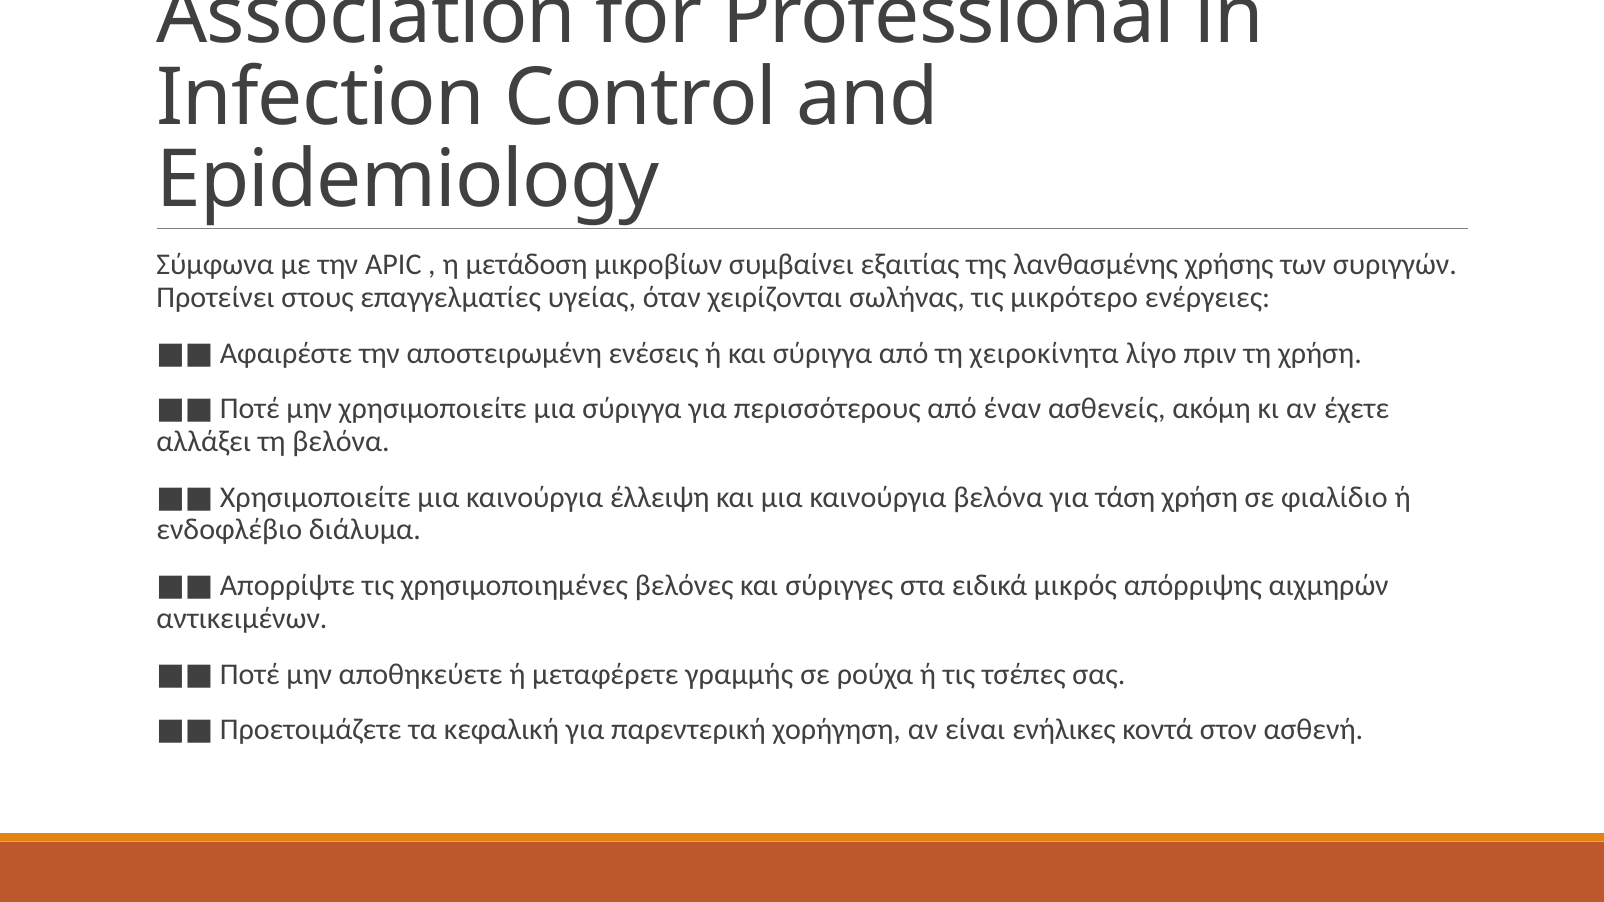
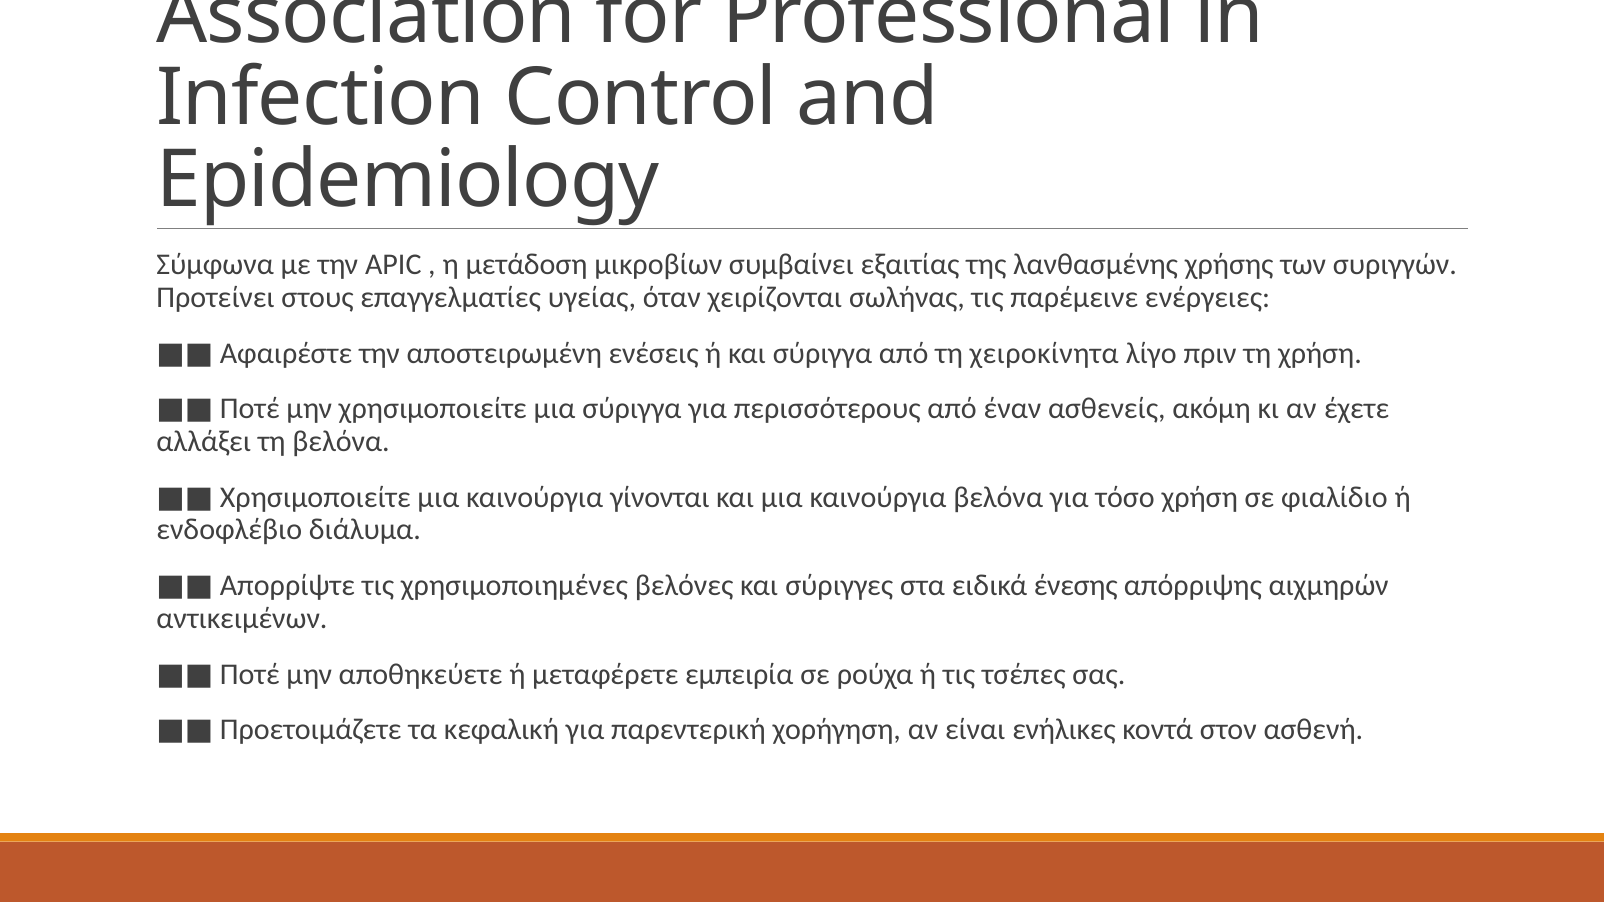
μικρότερο: μικρότερο -> παρέμεινε
έλλειψη: έλλειψη -> γίνονται
τάση: τάση -> τόσο
μικρός: μικρός -> ένεσης
γραμμής: γραμμής -> εμπειρία
